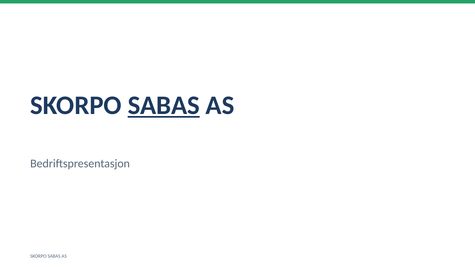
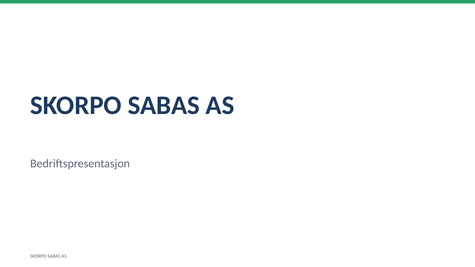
SABAS at (164, 105) underline: present -> none
